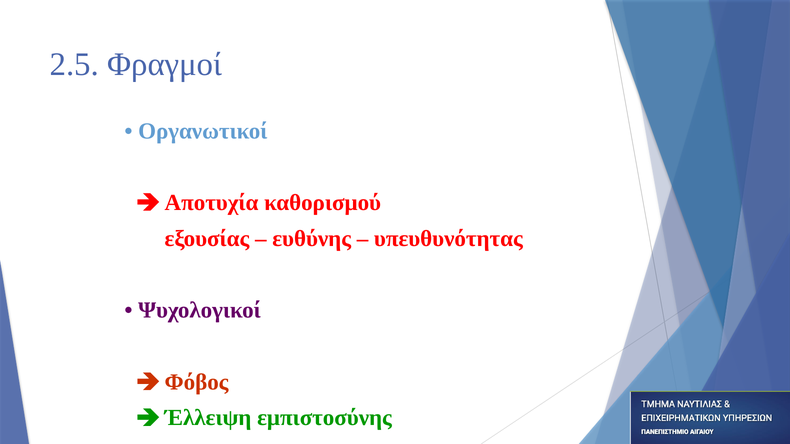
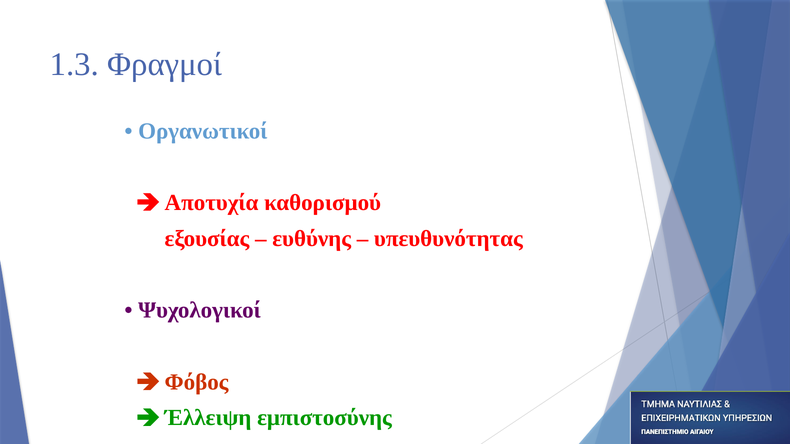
2.5: 2.5 -> 1.3
